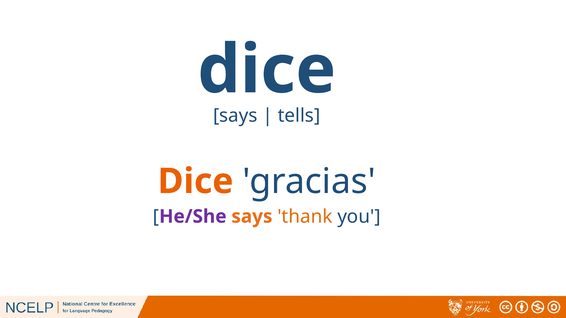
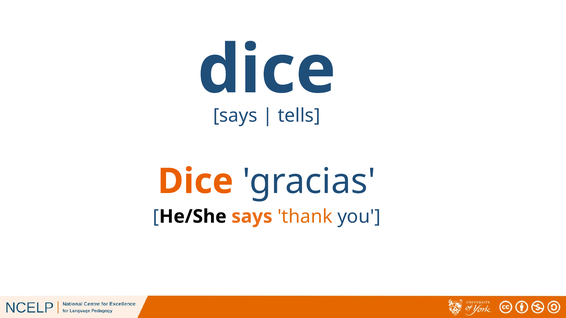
He/She colour: purple -> black
